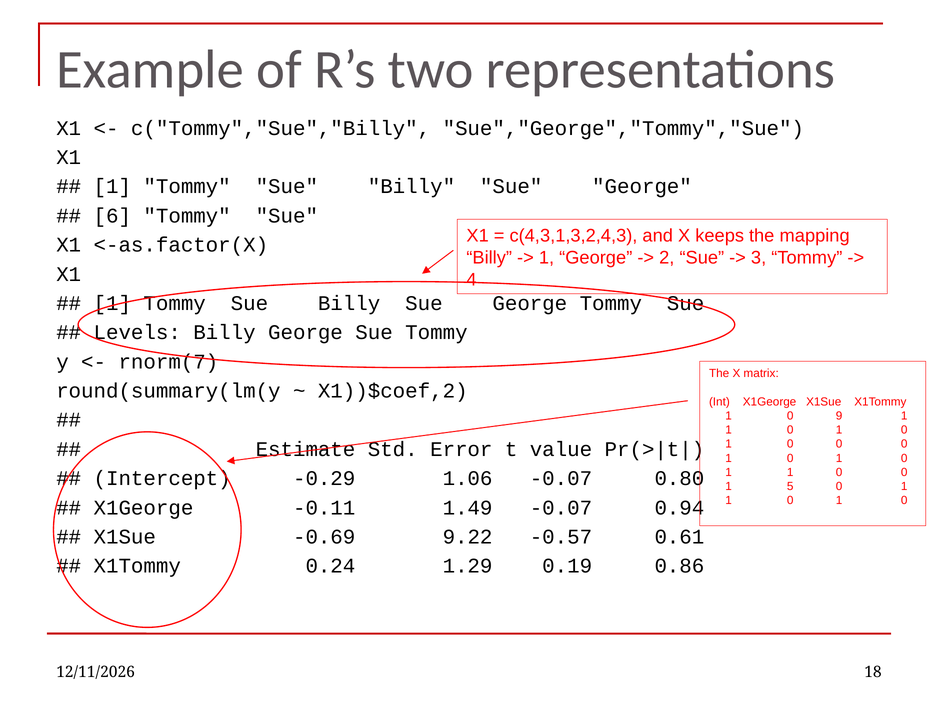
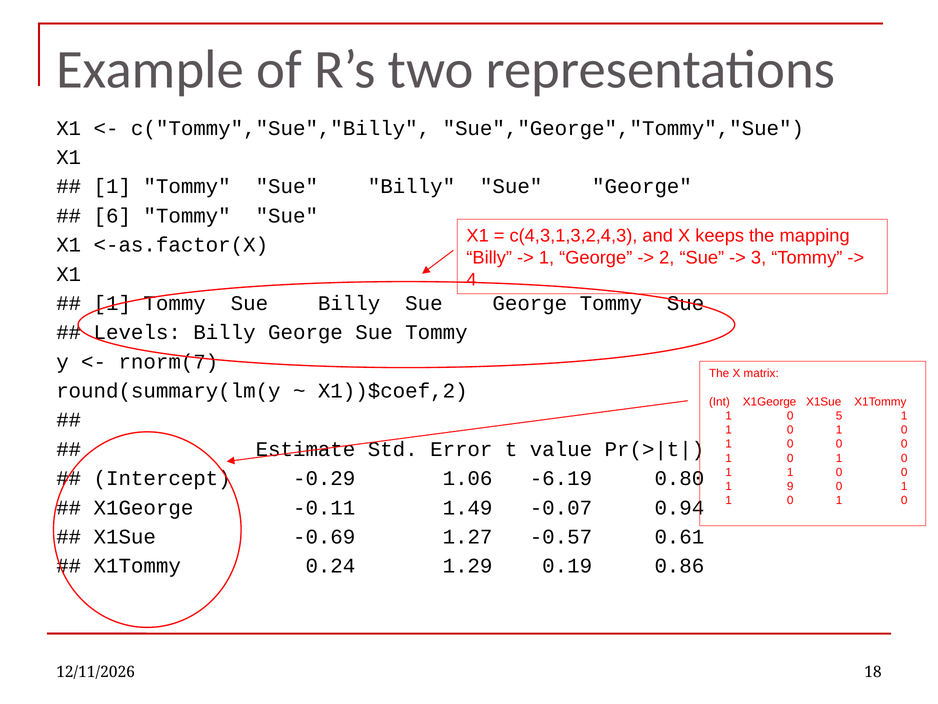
9: 9 -> 5
1.06 -0.07: -0.07 -> -6.19
5: 5 -> 9
9.22: 9.22 -> 1.27
